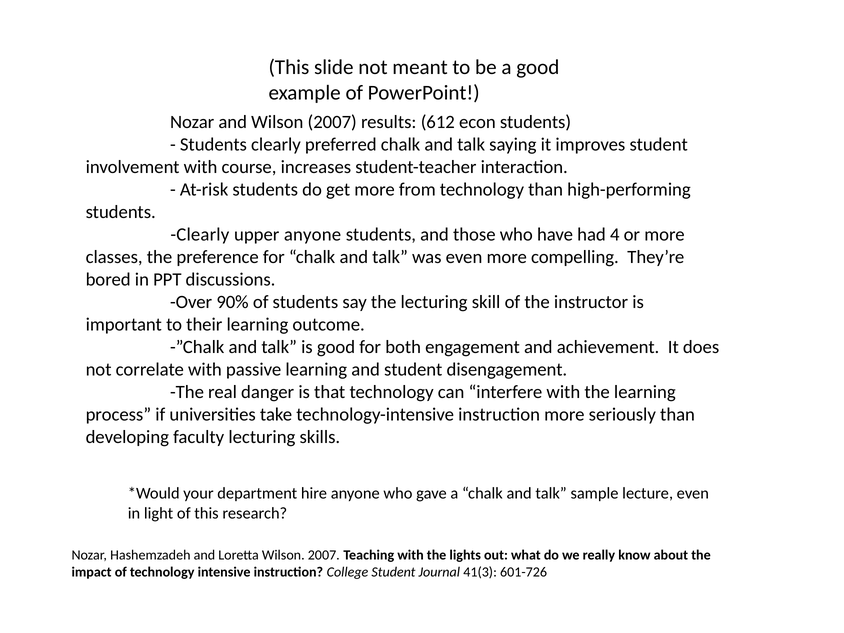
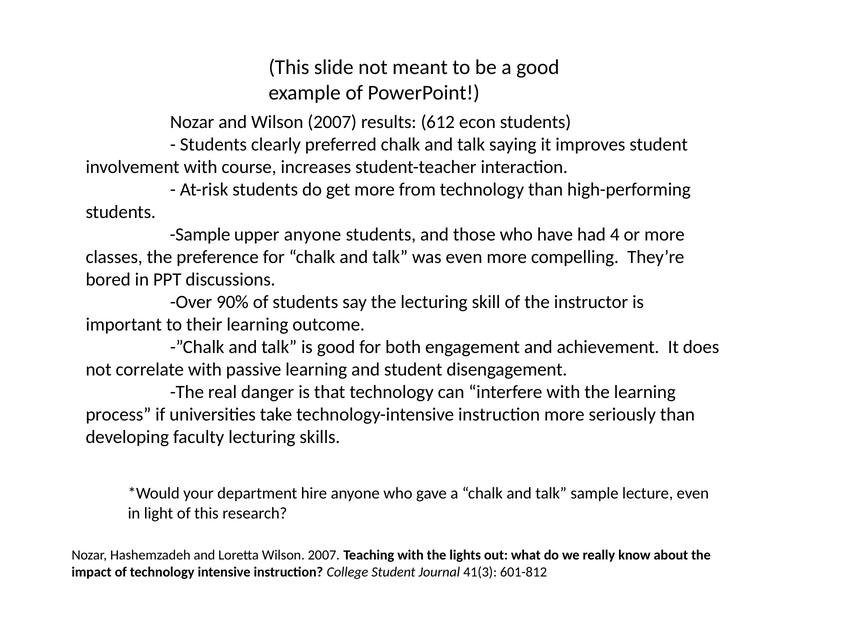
Clearly at (200, 235): Clearly -> Sample
601-726: 601-726 -> 601-812
